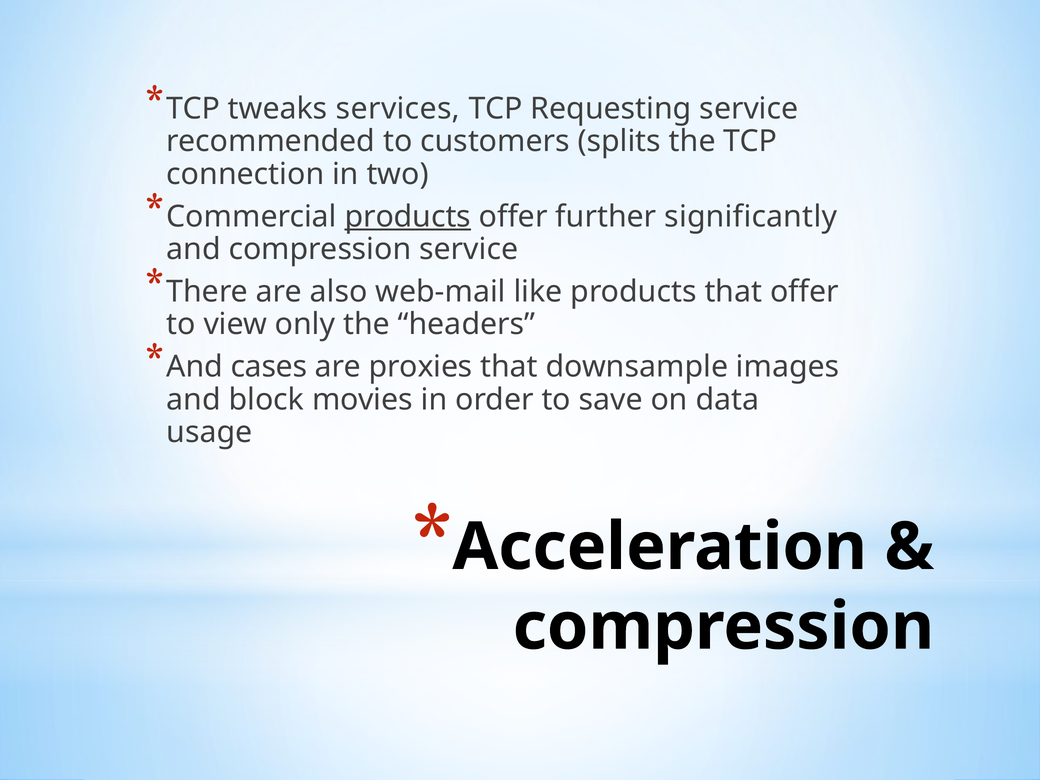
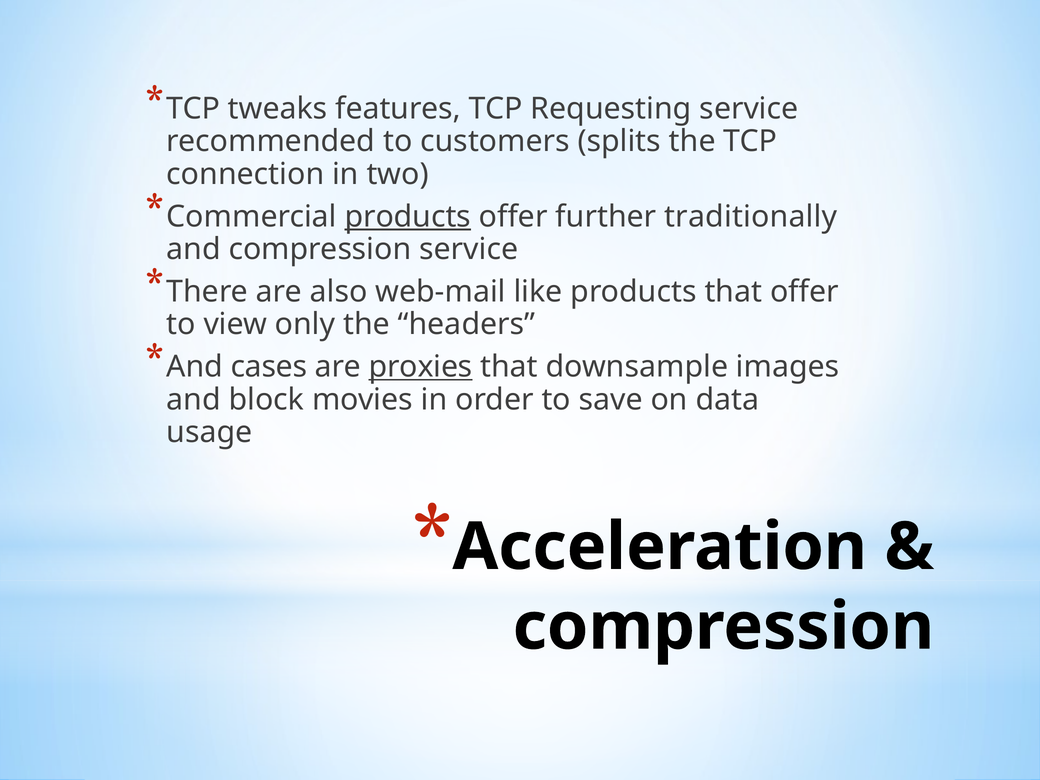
services: services -> features
significantly: significantly -> traditionally
proxies underline: none -> present
